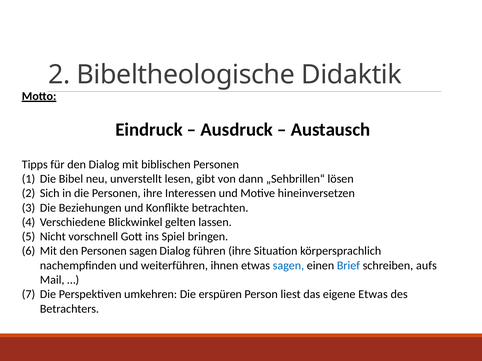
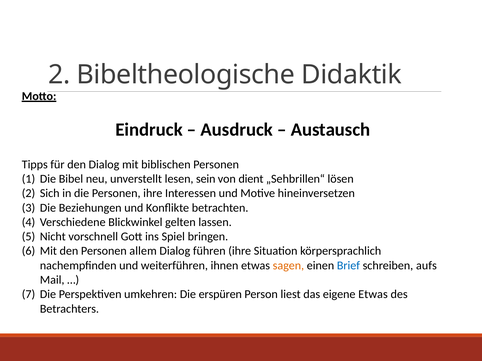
gibt: gibt -> sein
dann: dann -> dient
Personen sagen: sagen -> allem
sagen at (288, 266) colour: blue -> orange
